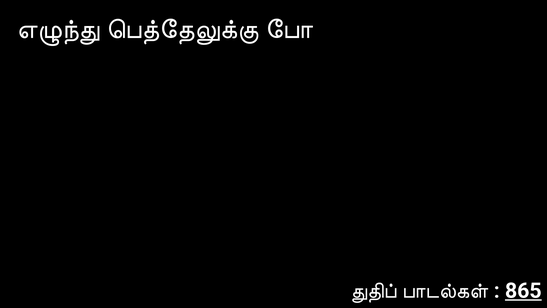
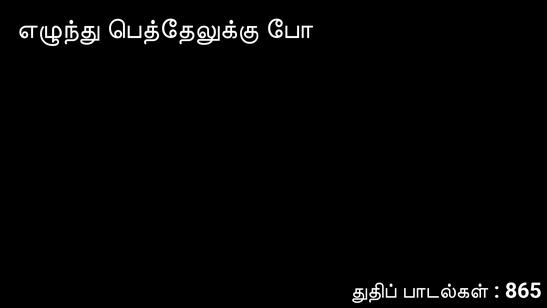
865 underline: present -> none
